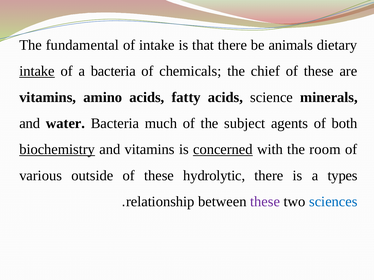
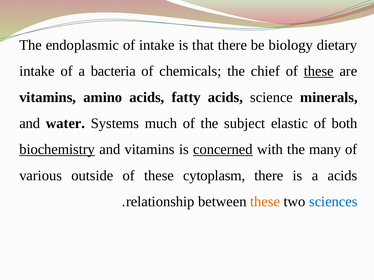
fundamental: fundamental -> endoplasmic
animals: animals -> biology
intake at (37, 71) underline: present -> none
these at (319, 71) underline: none -> present
water Bacteria: Bacteria -> Systems
agents: agents -> elastic
room: room -> many
hydrolytic: hydrolytic -> cytoplasm
a types: types -> acids
these at (265, 202) colour: purple -> orange
